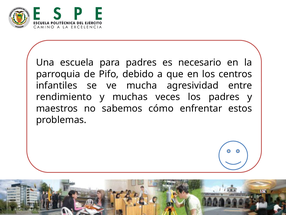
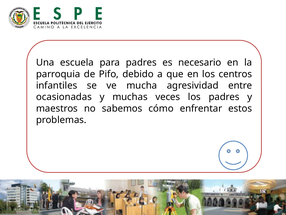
rendimiento: rendimiento -> ocasionadas
